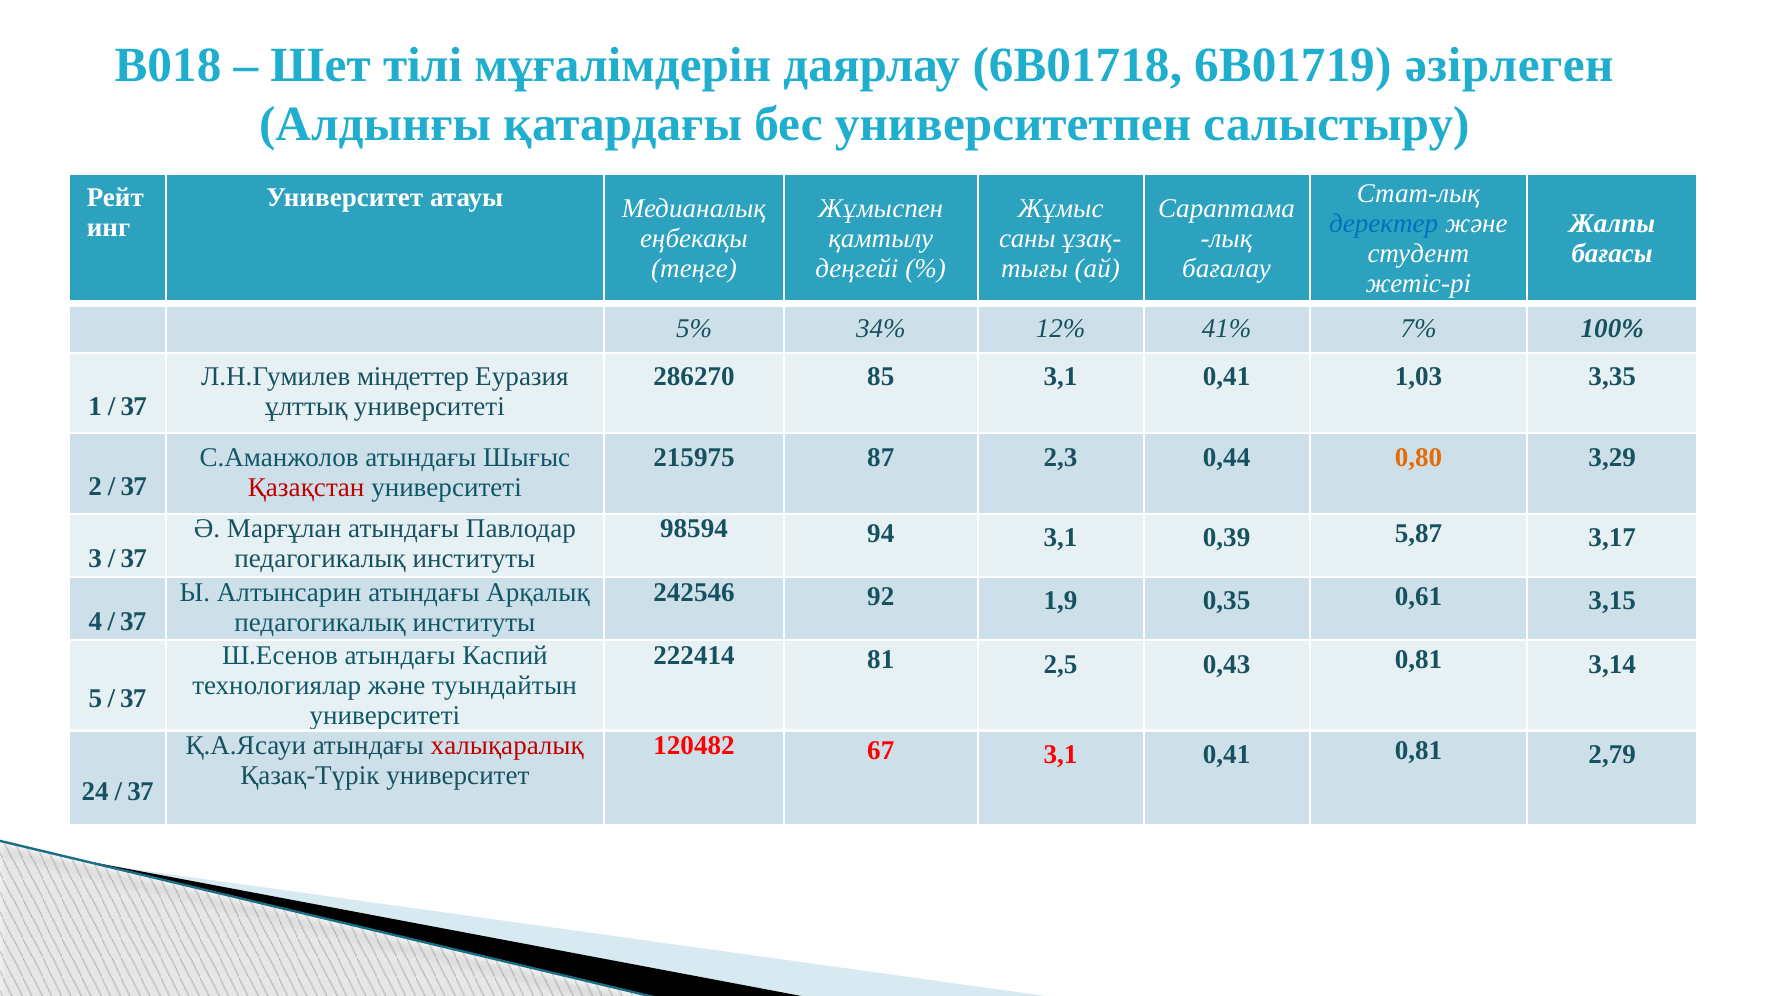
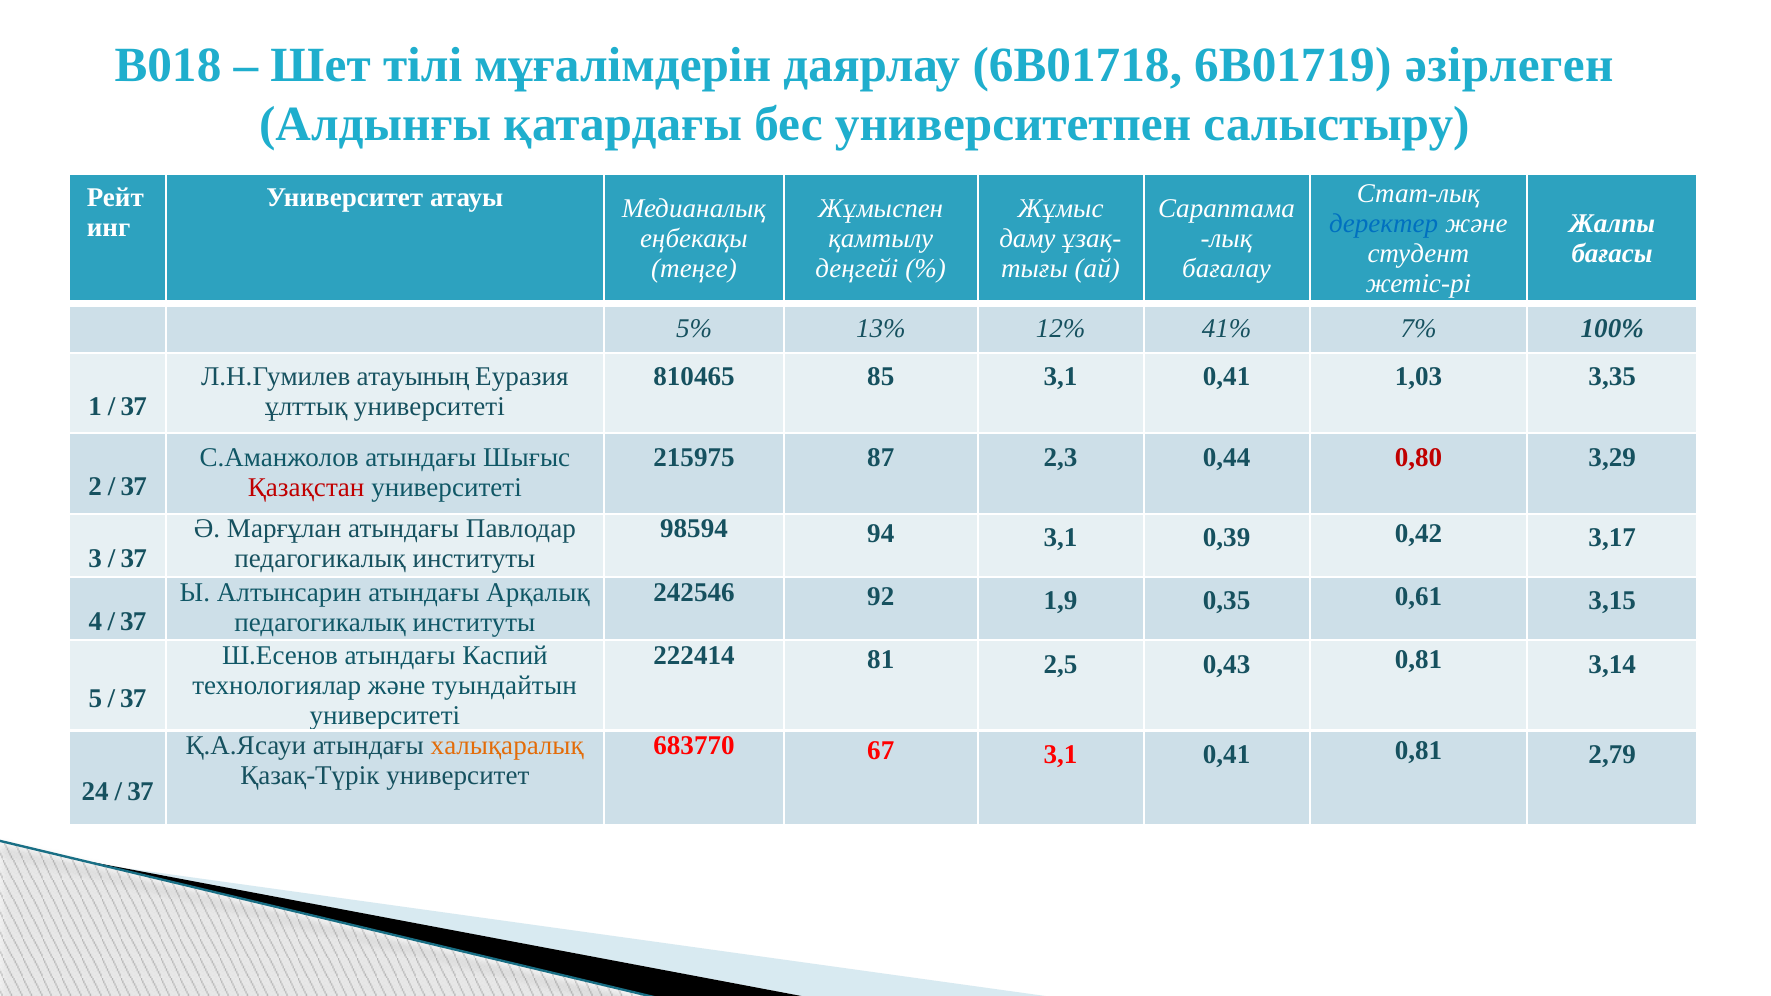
саны: саны -> даму
34%: 34% -> 13%
міндеттер: міндеттер -> атауының
286270: 286270 -> 810465
0,80 colour: orange -> red
5,87: 5,87 -> 0,42
халықаралық colour: red -> orange
120482: 120482 -> 683770
